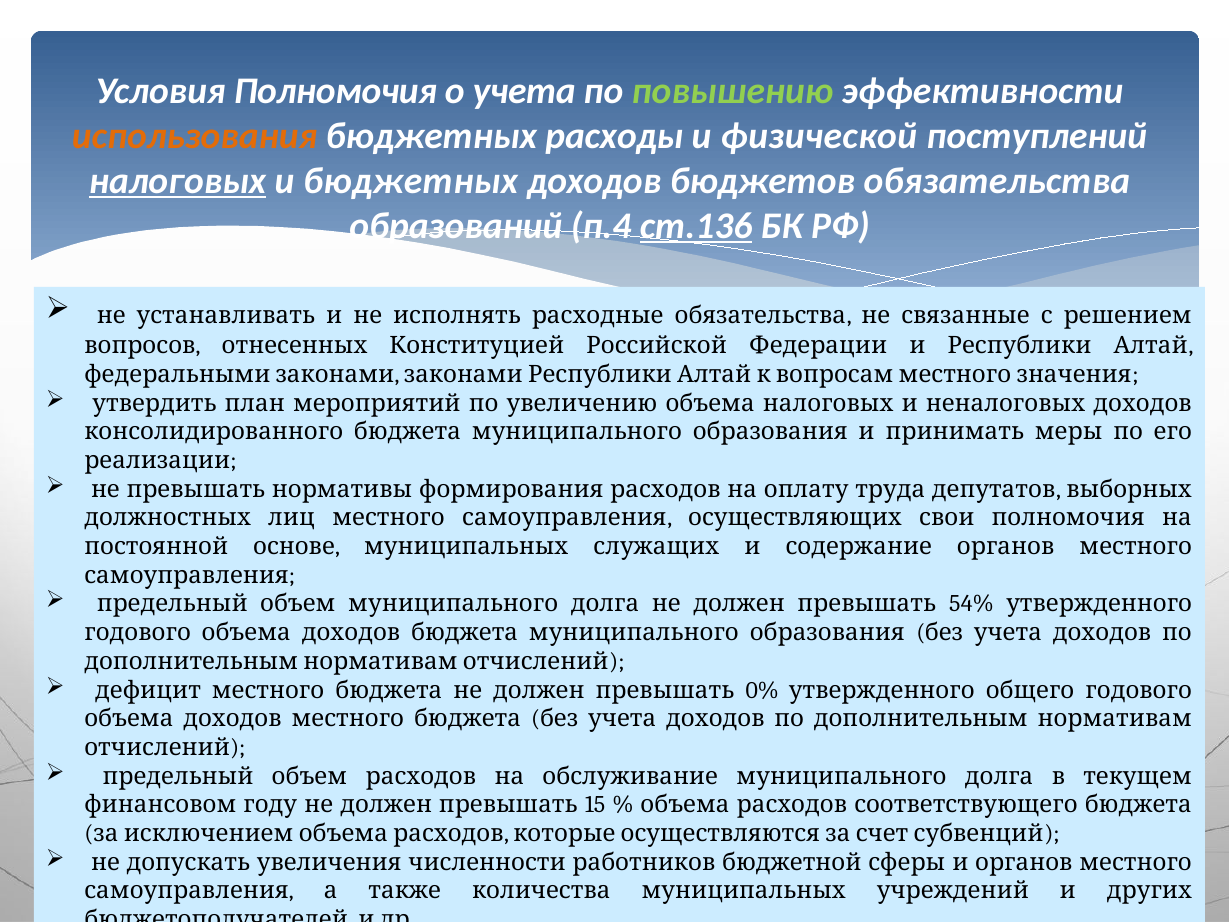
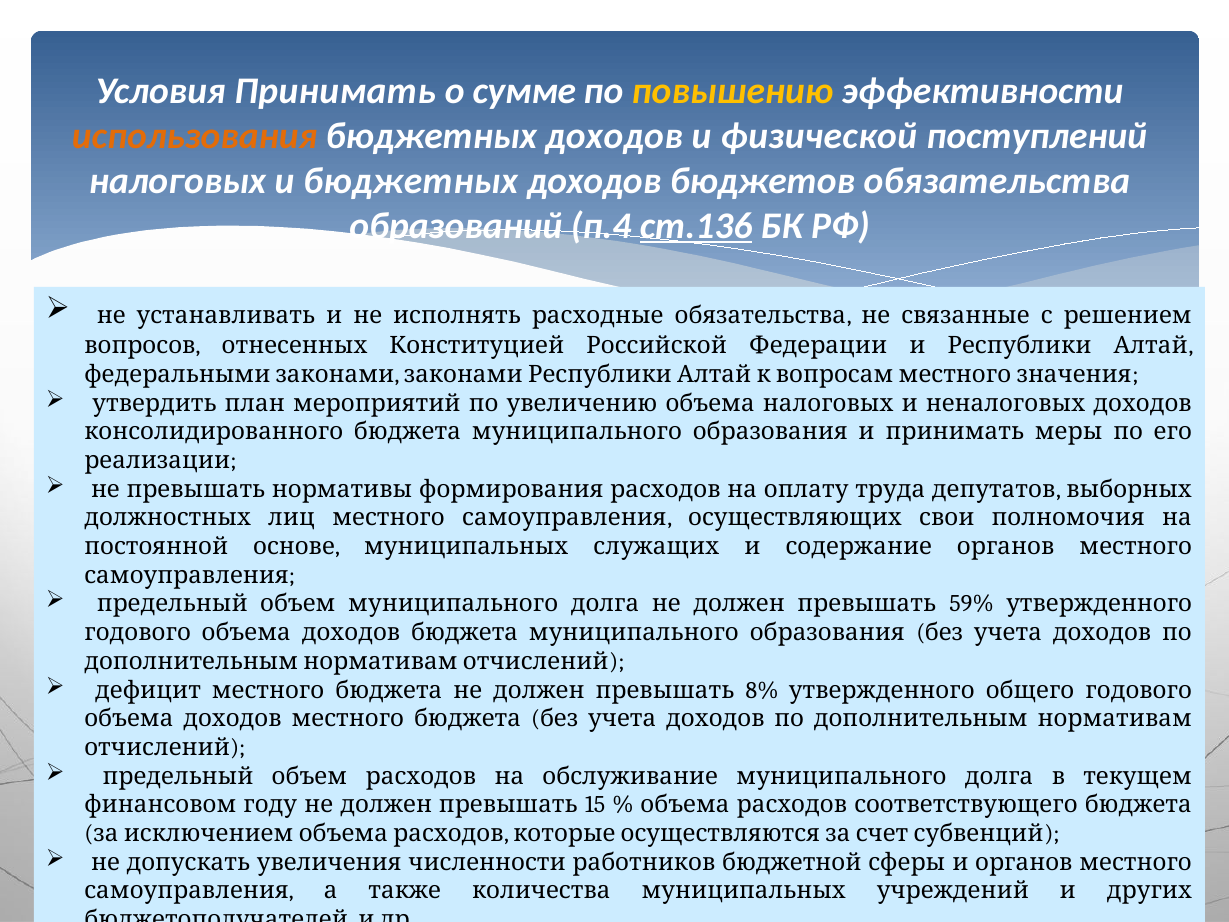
Условия Полномочия: Полномочия -> Принимать
о учета: учета -> сумме
повышению colour: light green -> yellow
расходы at (614, 136): расходы -> доходов
налоговых at (178, 181) underline: present -> none
54%: 54% -> 59%
0%: 0% -> 8%
